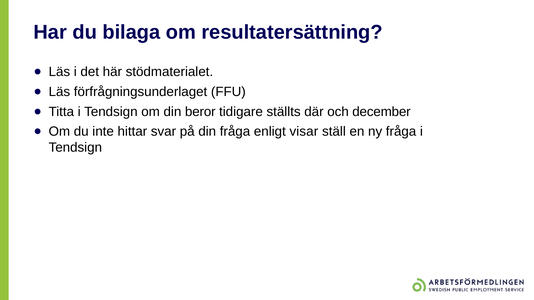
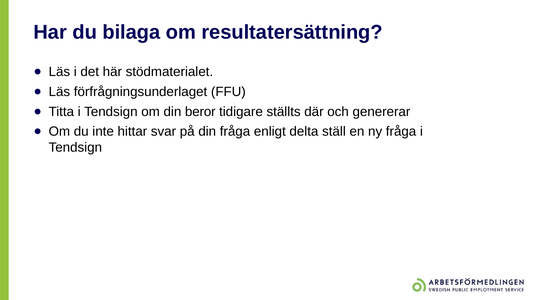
december: december -> genererar
visar: visar -> delta
